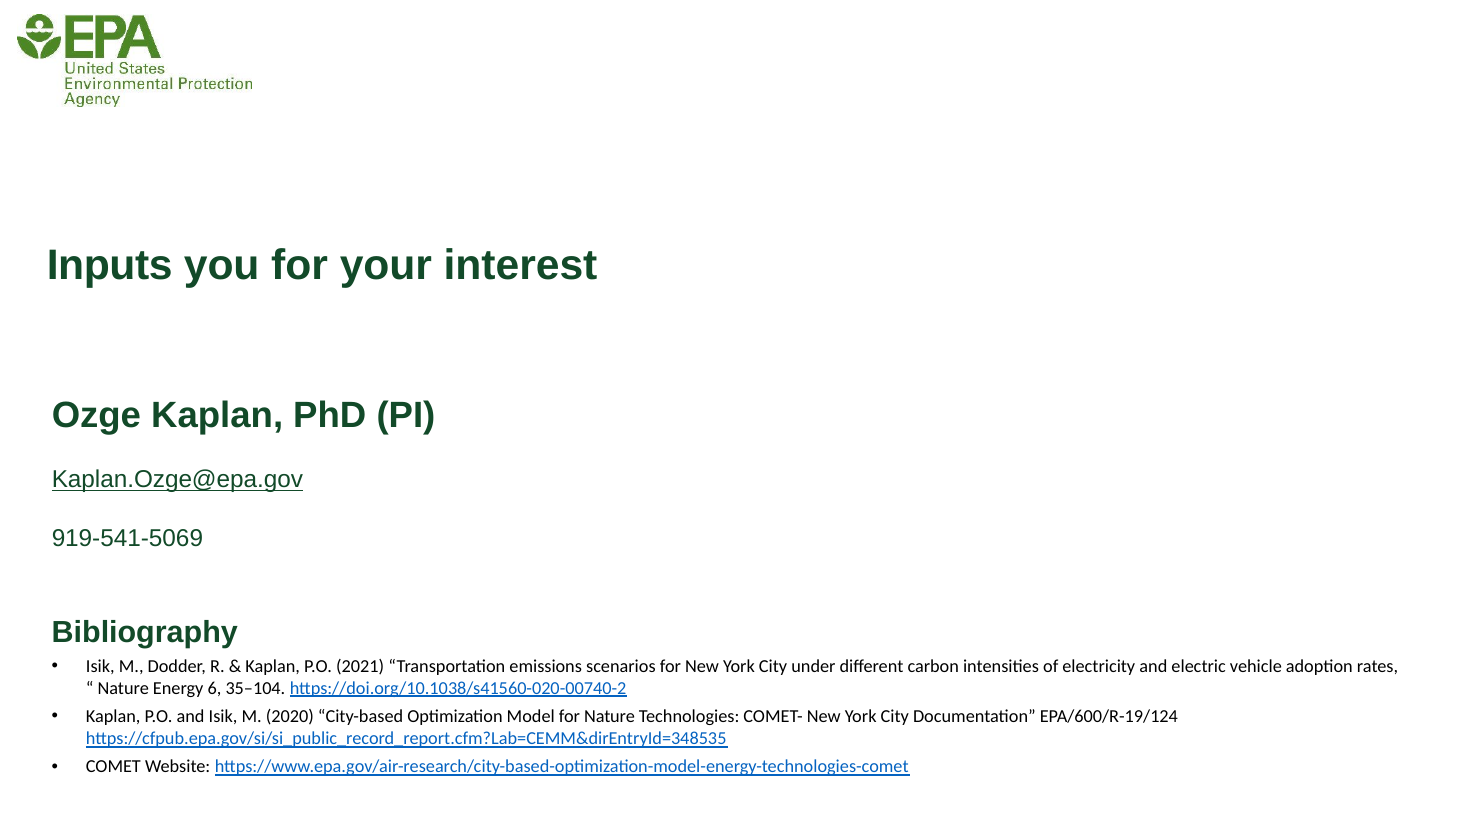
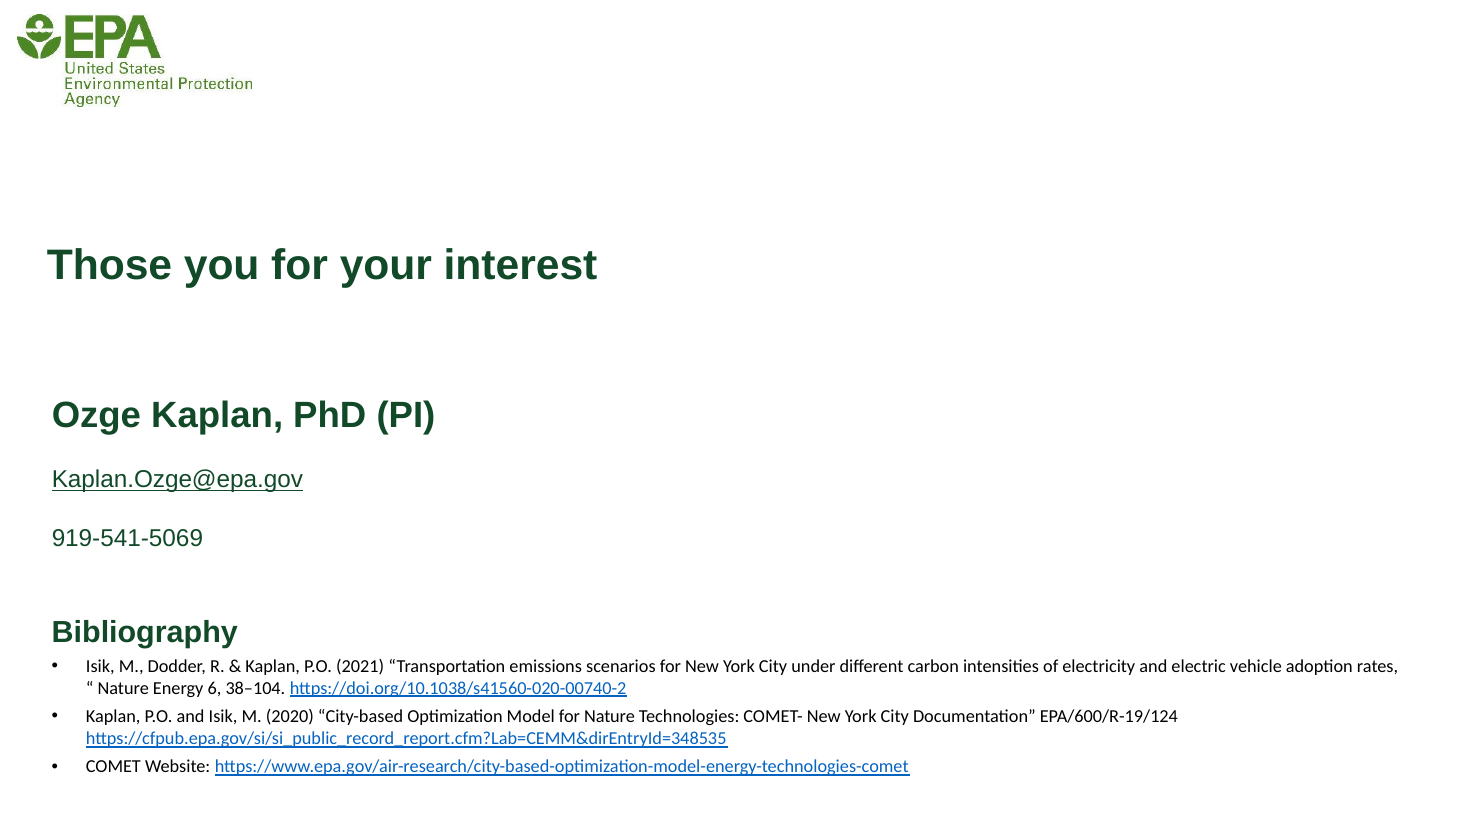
Inputs: Inputs -> Those
35–104: 35–104 -> 38–104
